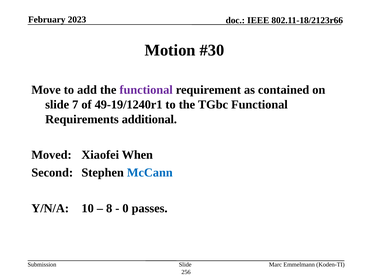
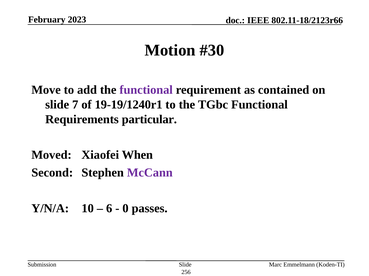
49-19/1240r1: 49-19/1240r1 -> 19-19/1240r1
additional: additional -> particular
McCann colour: blue -> purple
8: 8 -> 6
